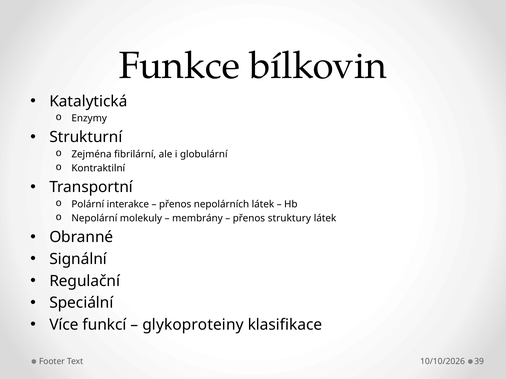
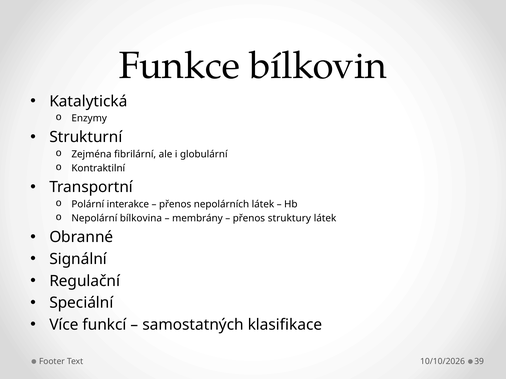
molekuly: molekuly -> bílkovina
glykoproteiny: glykoproteiny -> samostatných
